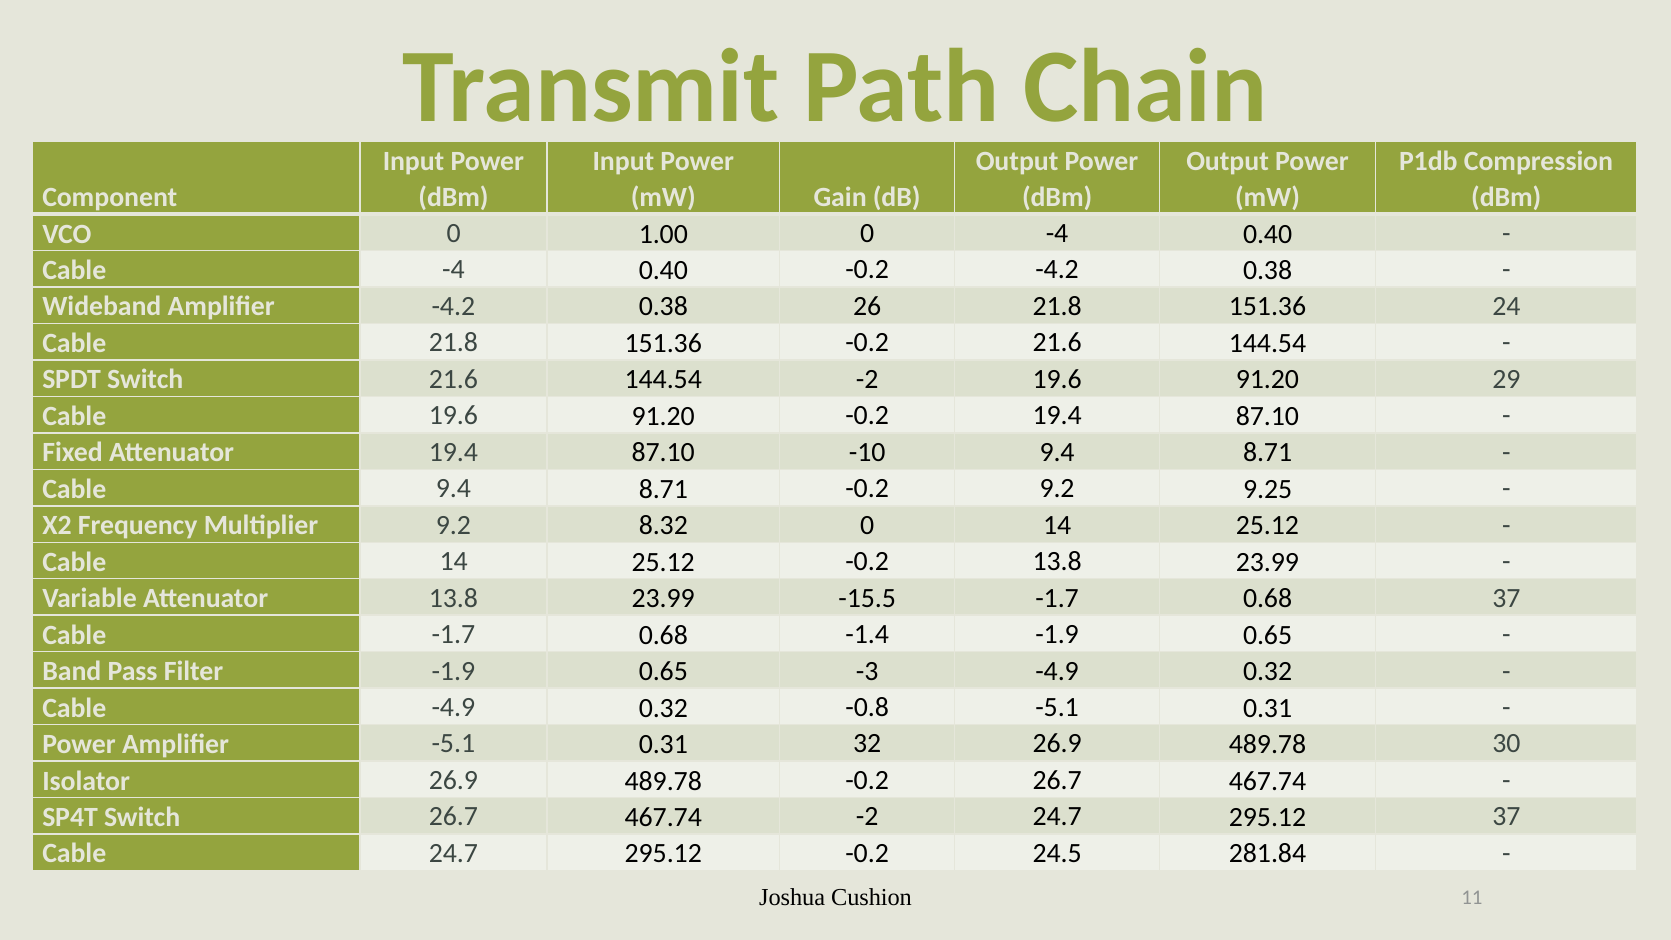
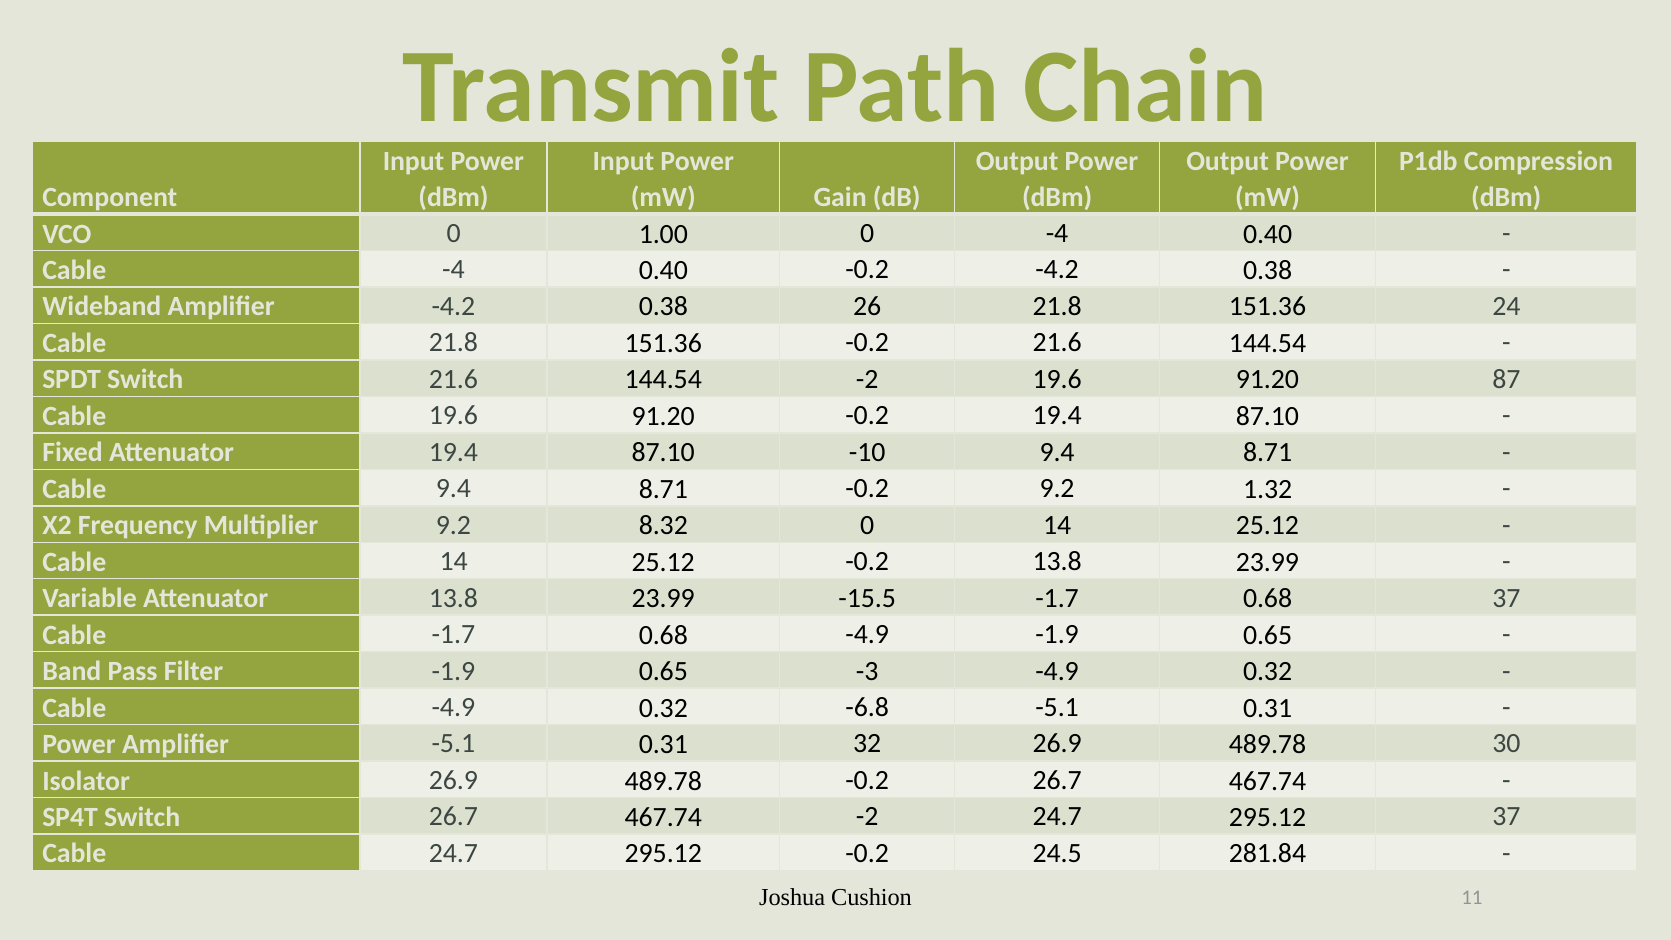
29: 29 -> 87
9.25: 9.25 -> 1.32
0.68 -1.4: -1.4 -> -4.9
-0.8: -0.8 -> -6.8
